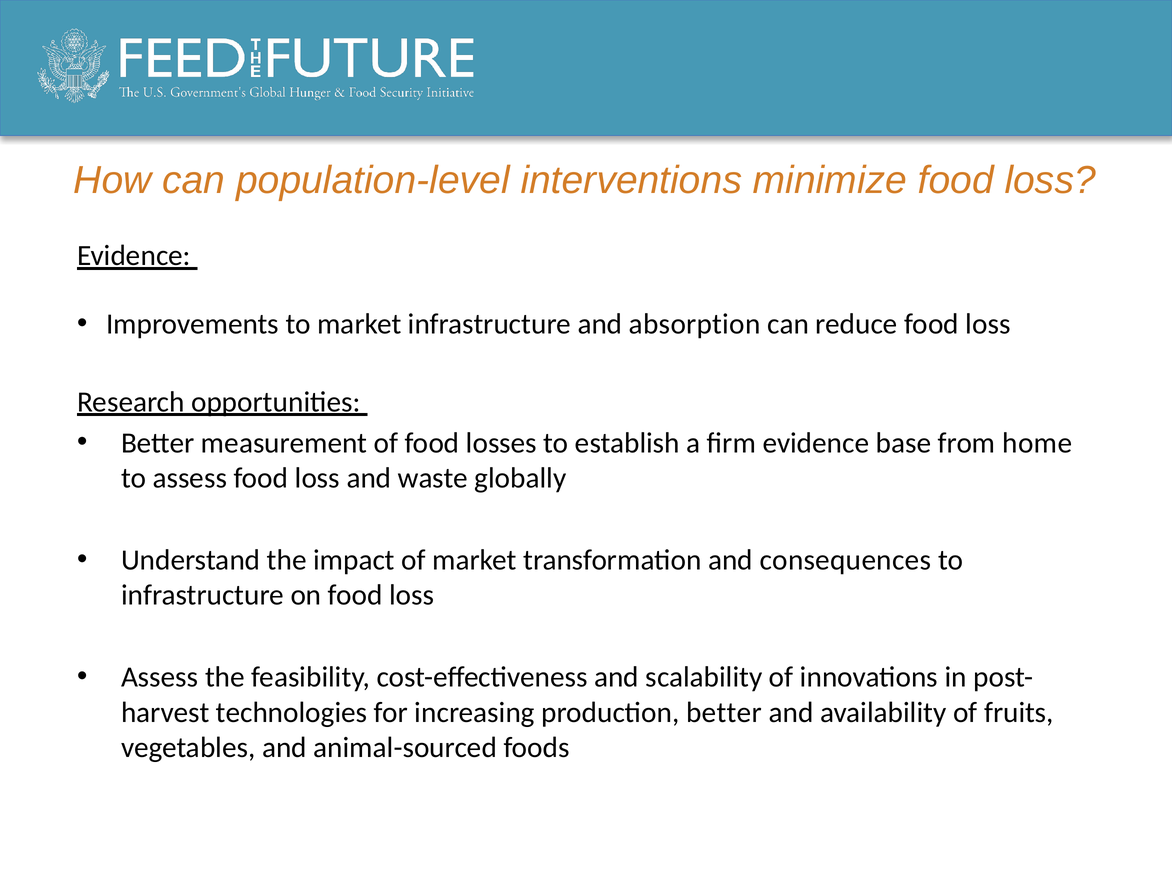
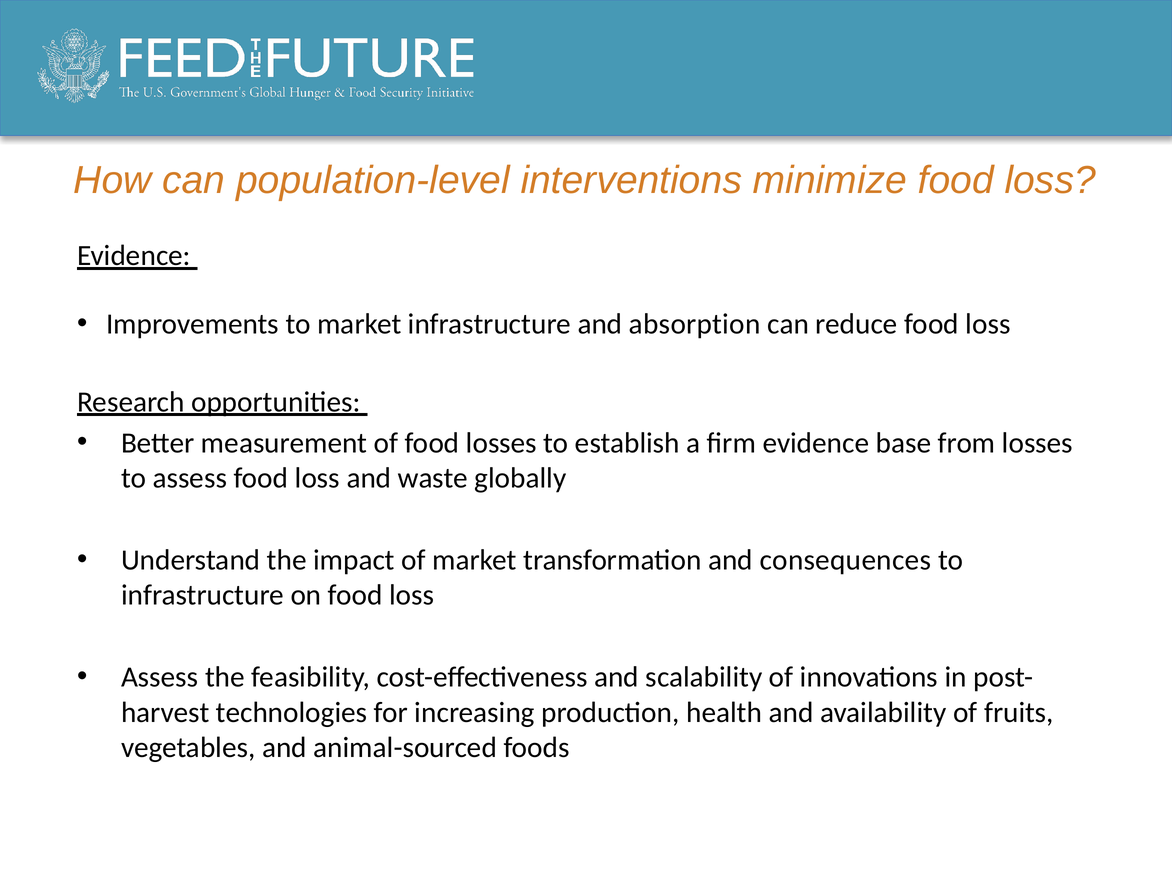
from home: home -> losses
production better: better -> health
